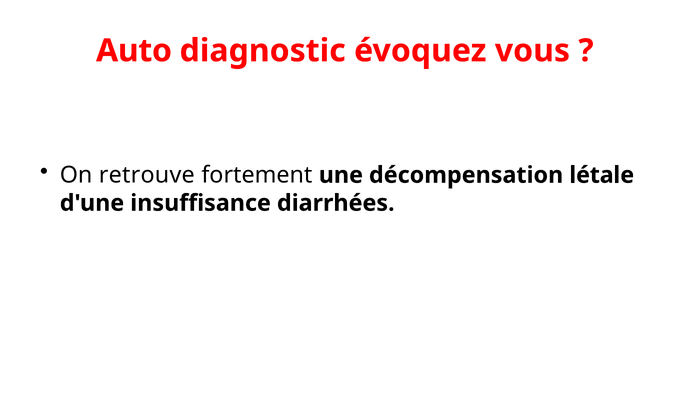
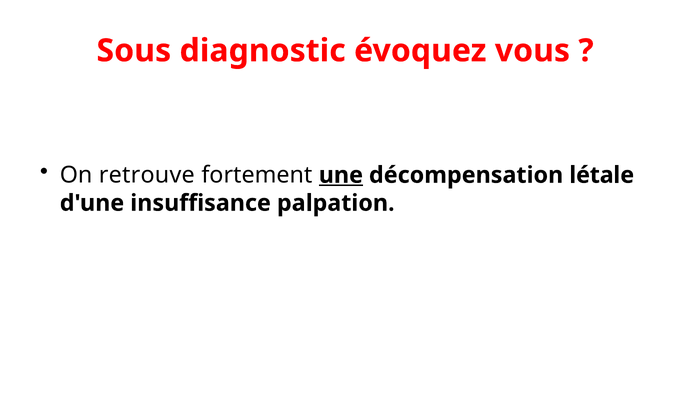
Auto: Auto -> Sous
une underline: none -> present
diarrhées: diarrhées -> palpation
